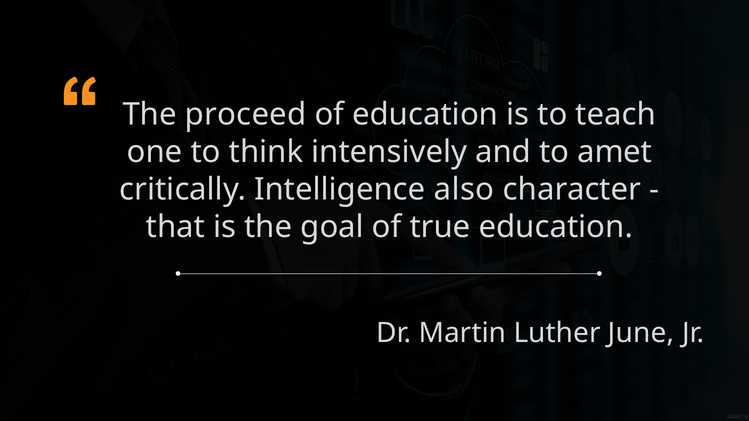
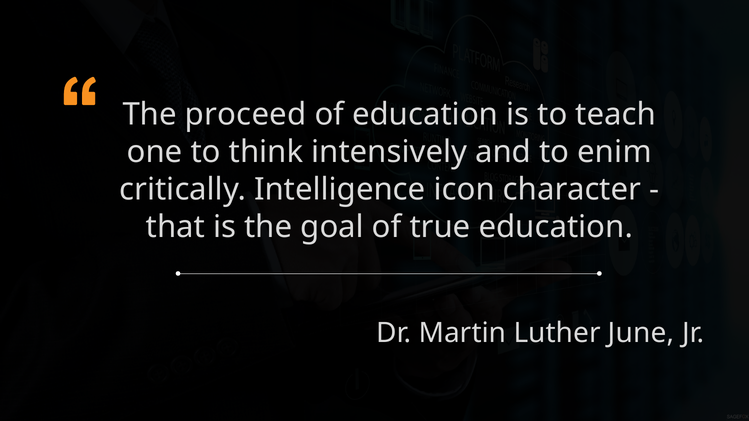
amet: amet -> enim
also: also -> icon
